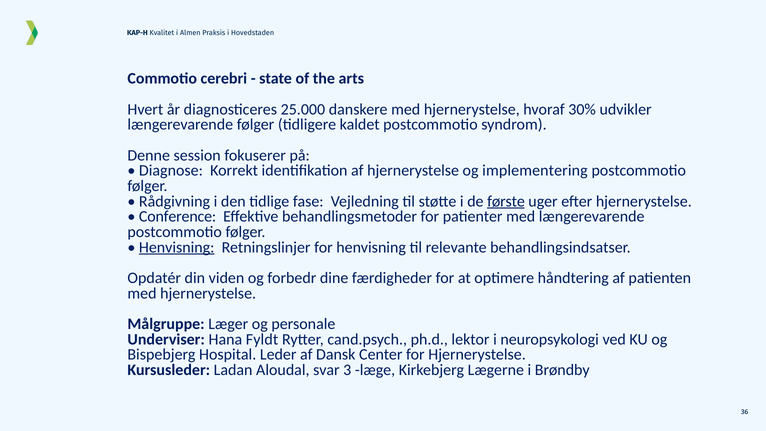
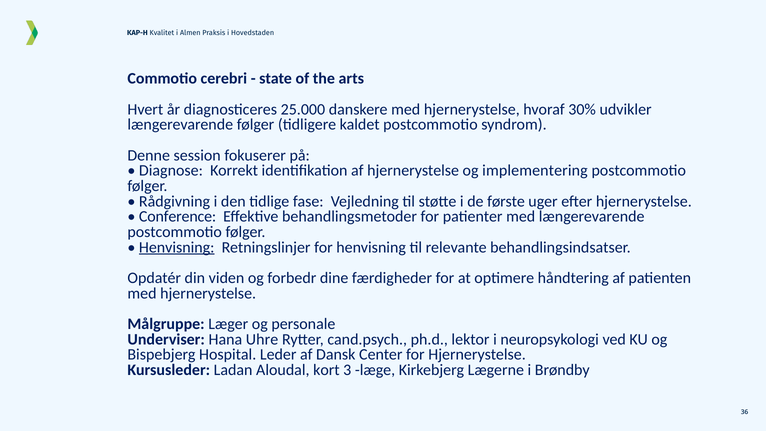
første underline: present -> none
Fyldt: Fyldt -> Uhre
svar: svar -> kort
